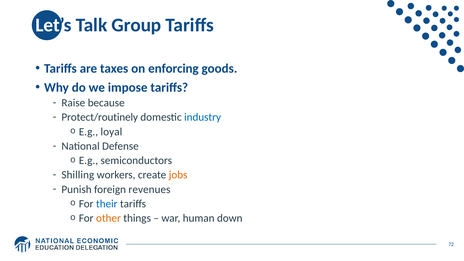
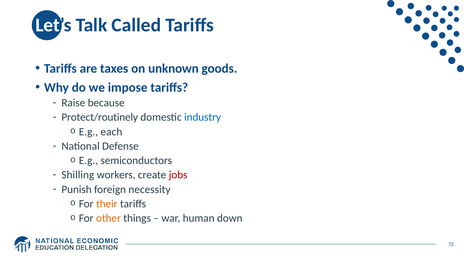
Group: Group -> Called
enforcing: enforcing -> unknown
loyal: loyal -> each
jobs colour: orange -> red
revenues: revenues -> necessity
their colour: blue -> orange
